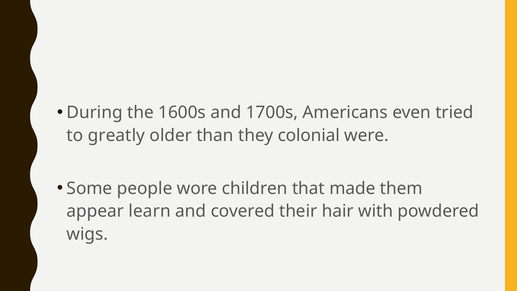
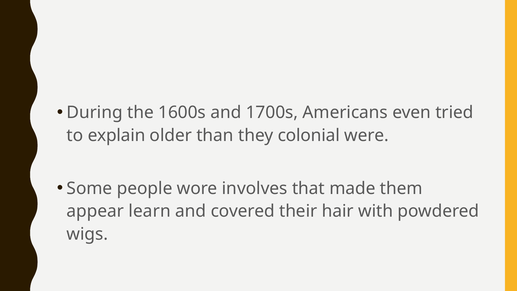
greatly: greatly -> explain
children: children -> involves
